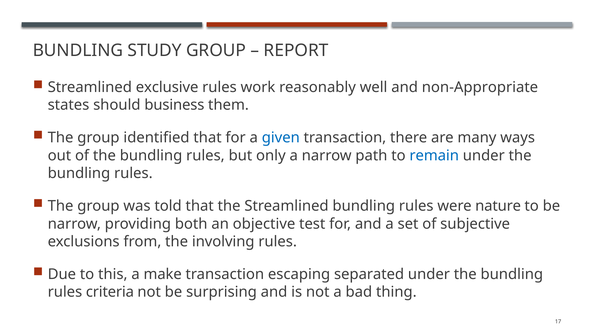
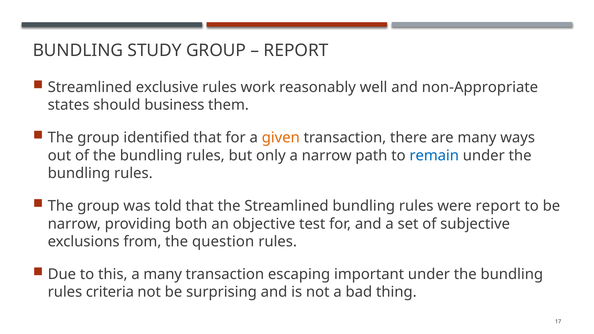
given colour: blue -> orange
were nature: nature -> report
involving: involving -> question
a make: make -> many
separated: separated -> important
